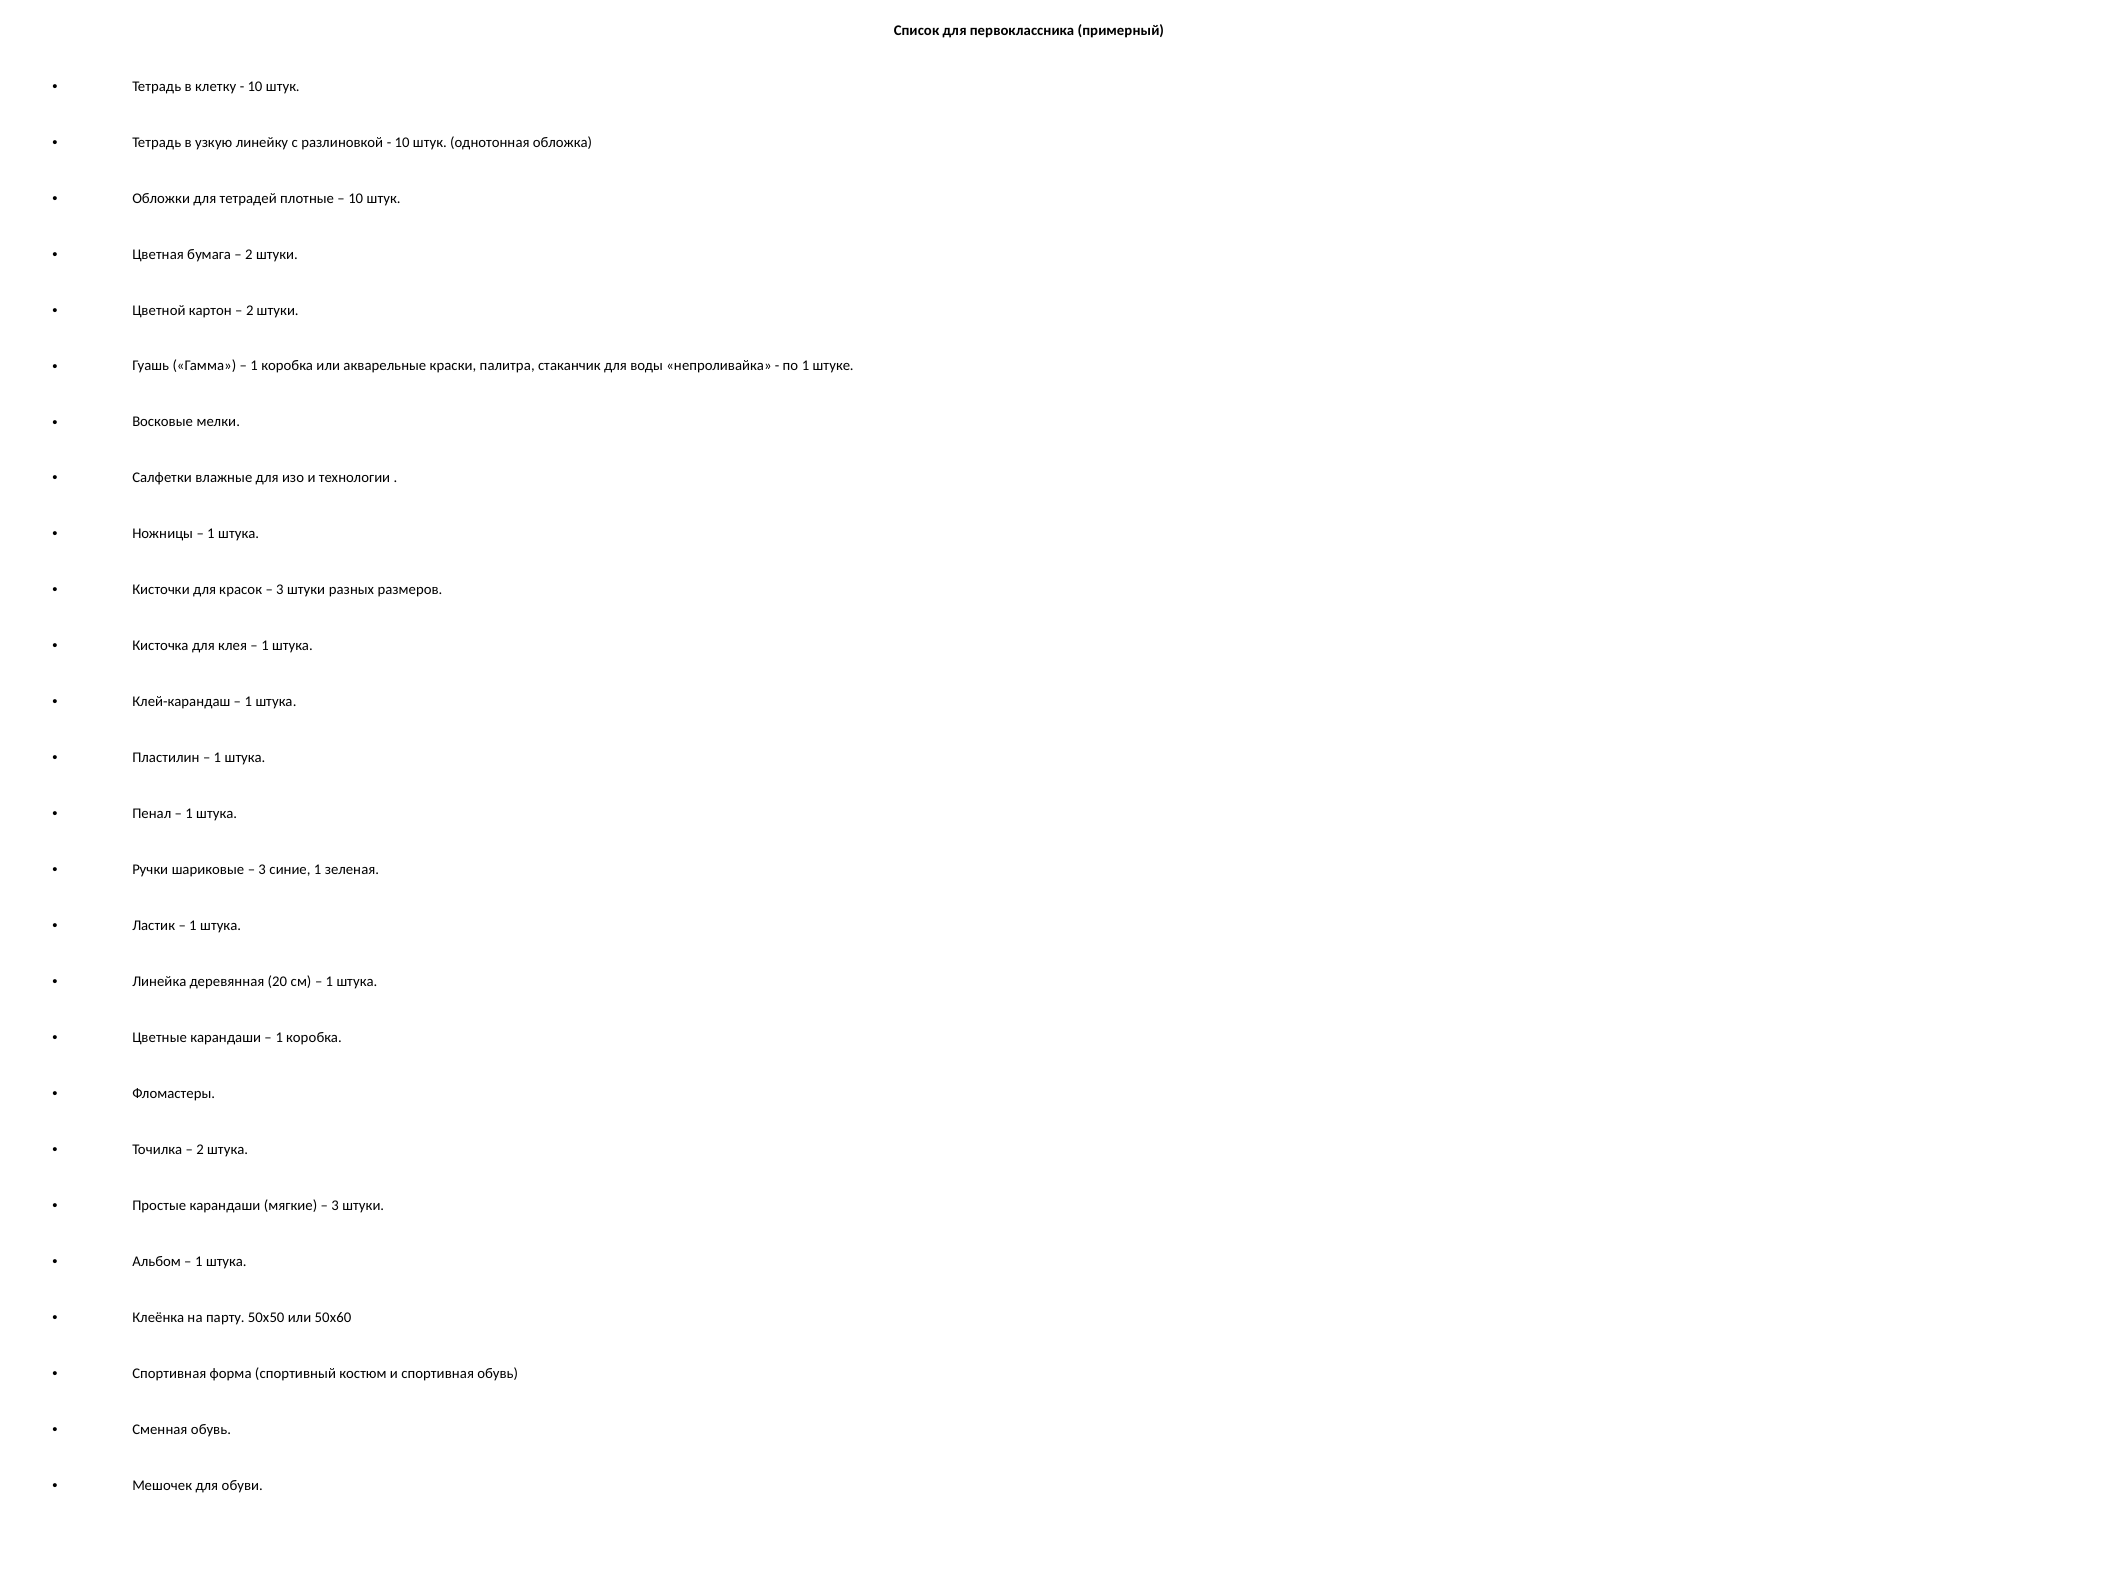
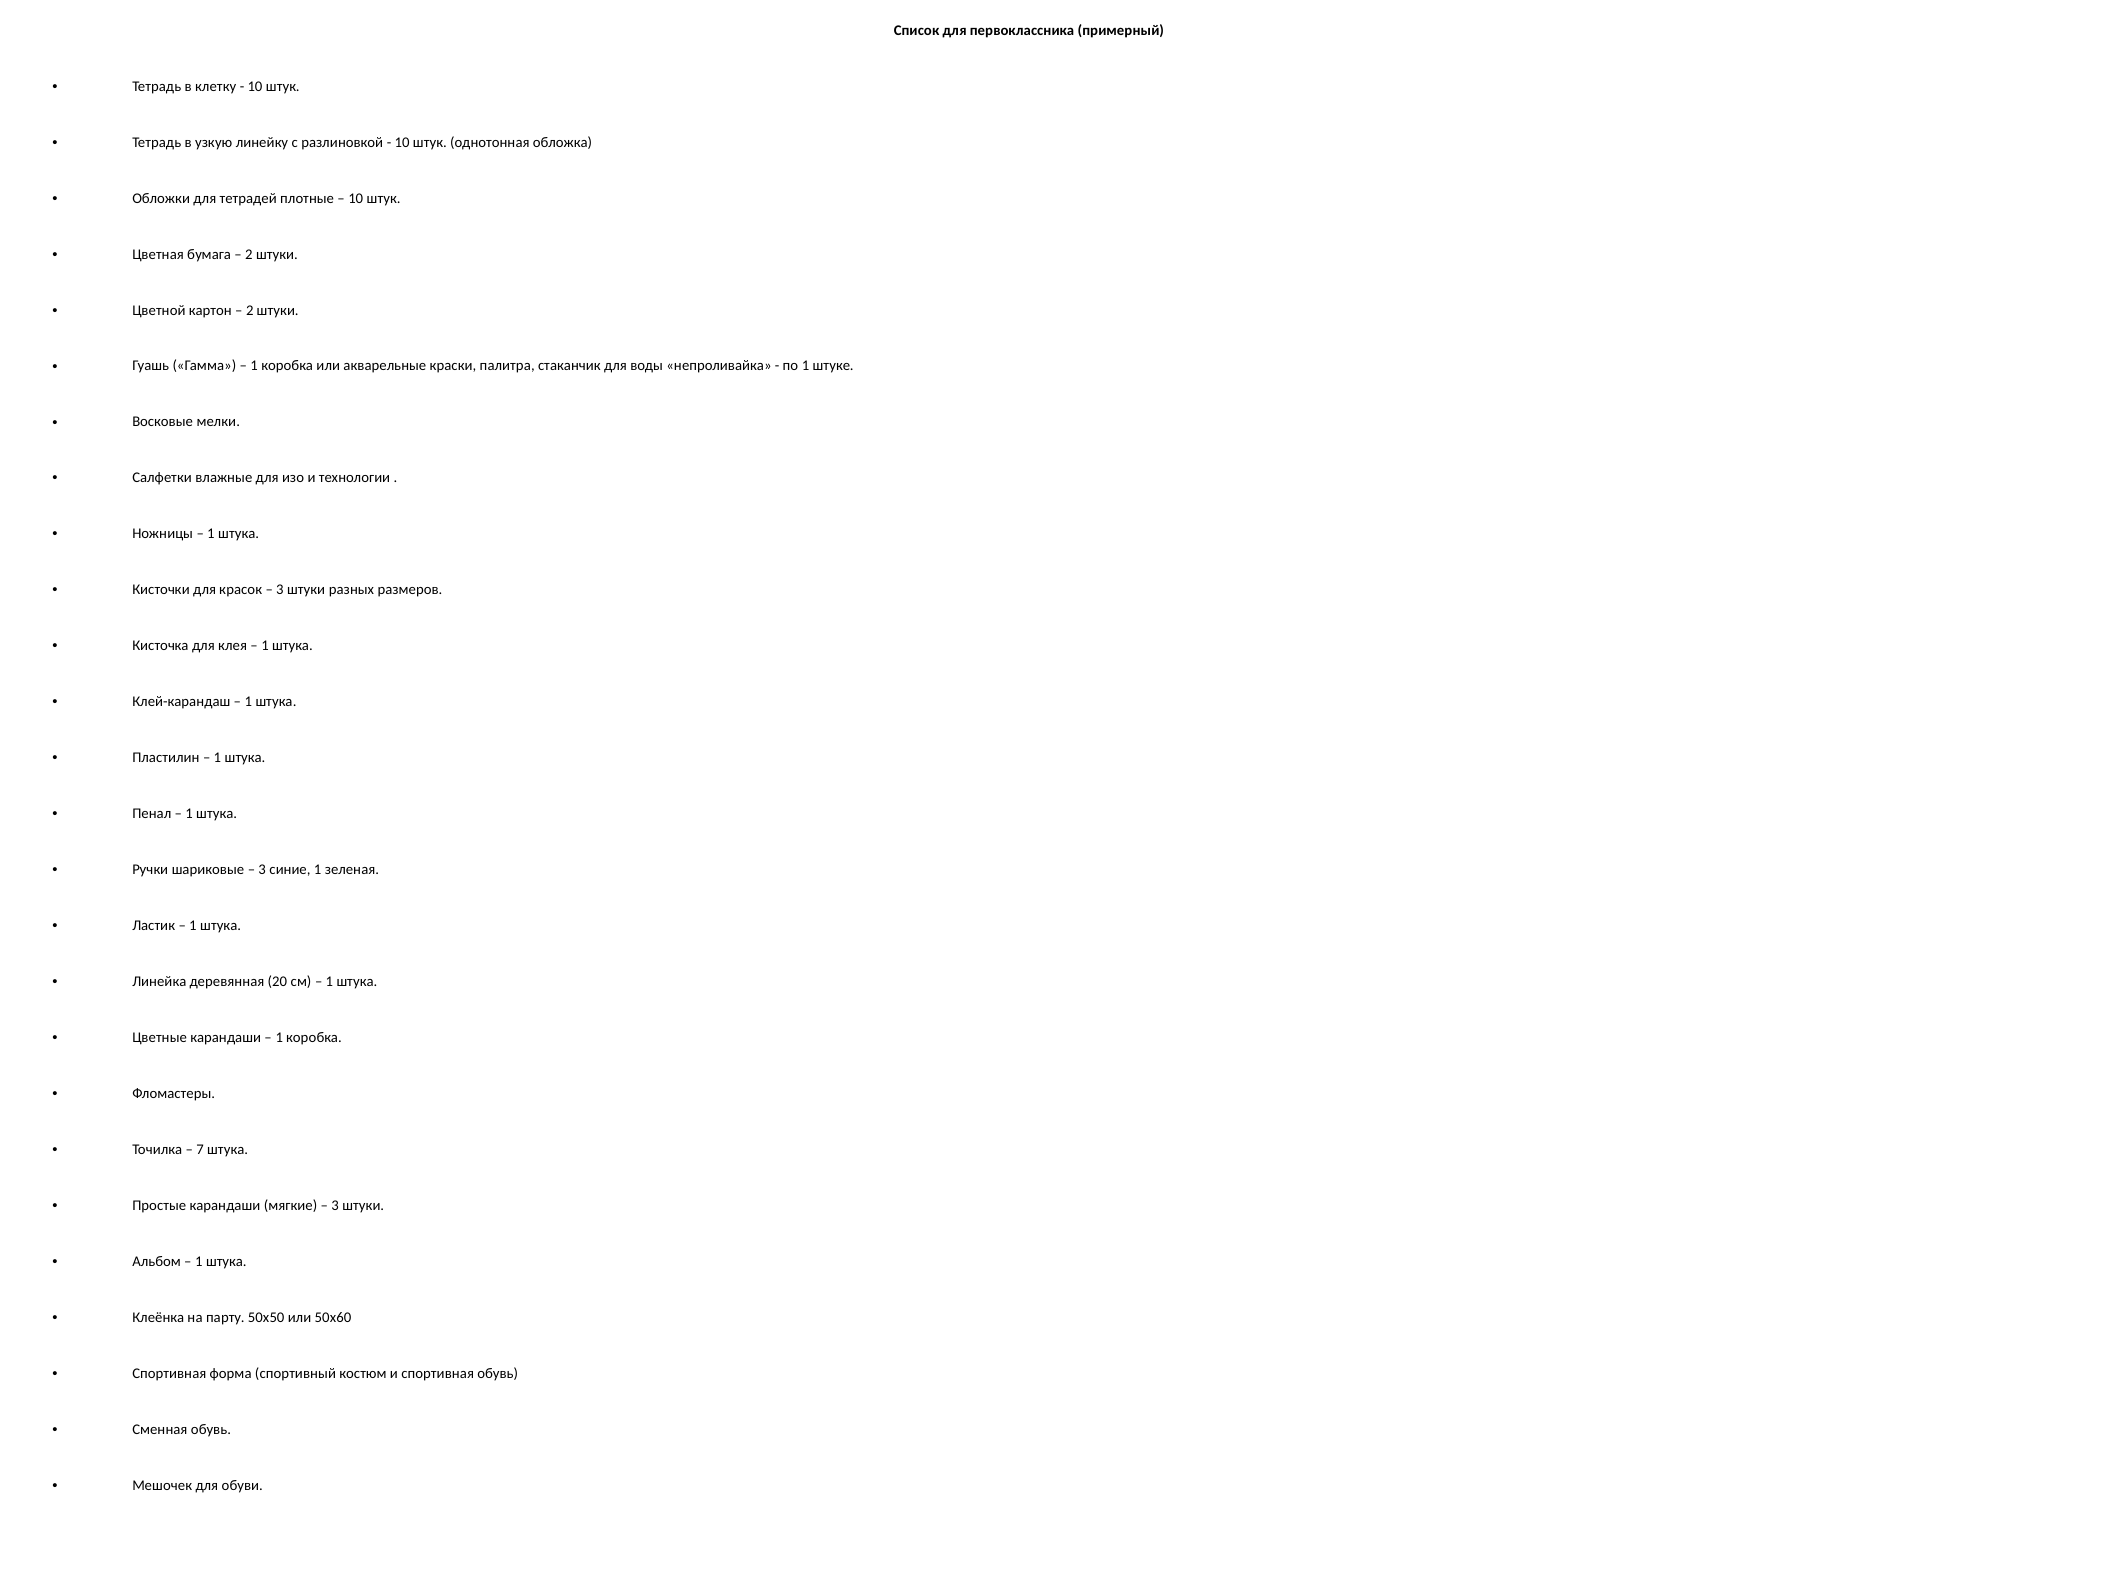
2 at (200, 1150): 2 -> 7
